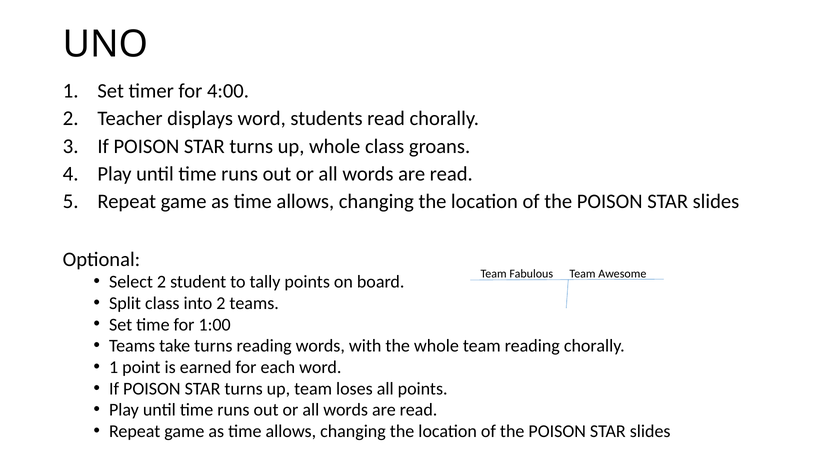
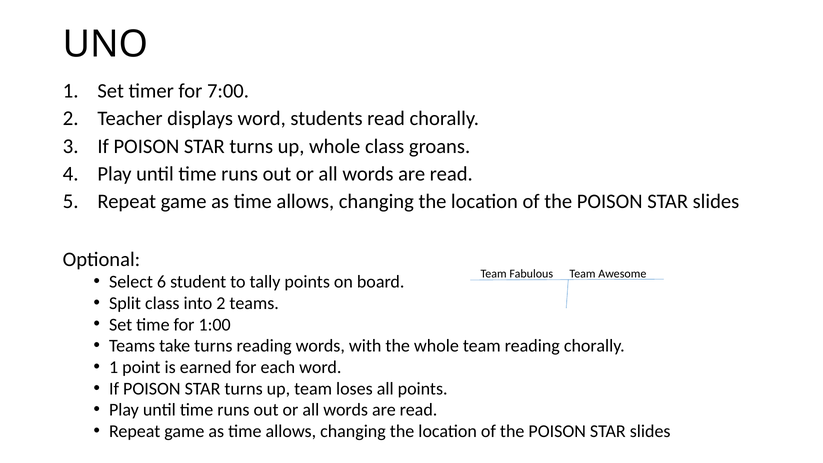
4:00: 4:00 -> 7:00
Select 2: 2 -> 6
